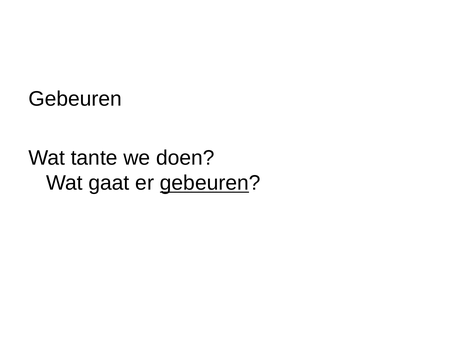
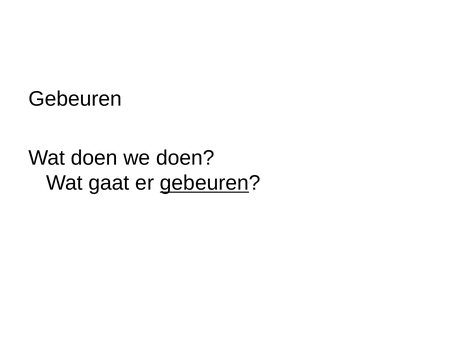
Wat tante: tante -> doen
